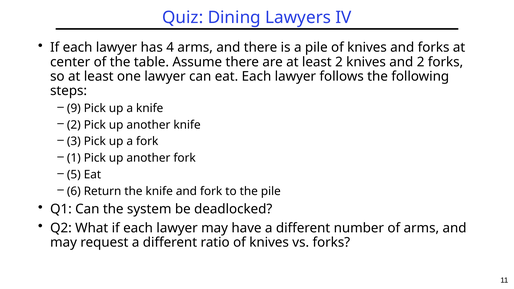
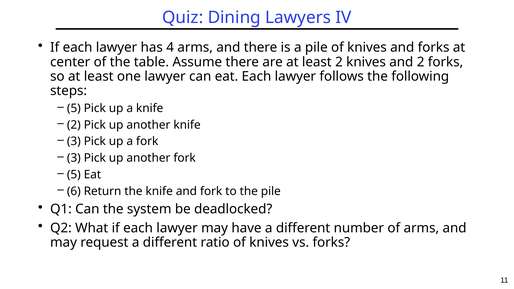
9 at (74, 108): 9 -> 5
1 at (74, 158): 1 -> 3
